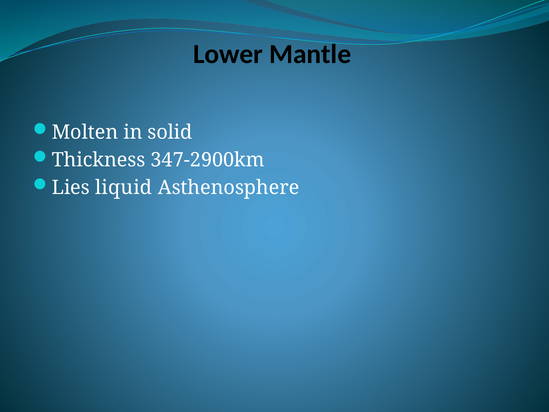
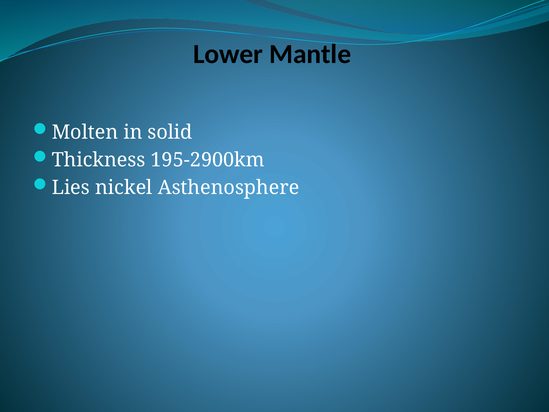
347-2900km: 347-2900km -> 195-2900km
liquid: liquid -> nickel
